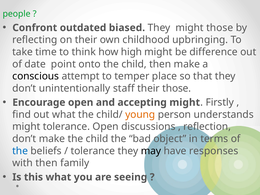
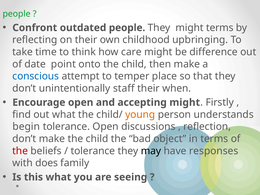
outdated biased: biased -> people
might those: those -> terms
high: high -> care
conscious colour: black -> blue
their those: those -> when
might at (26, 127): might -> begin
the at (20, 151) colour: blue -> red
with then: then -> does
